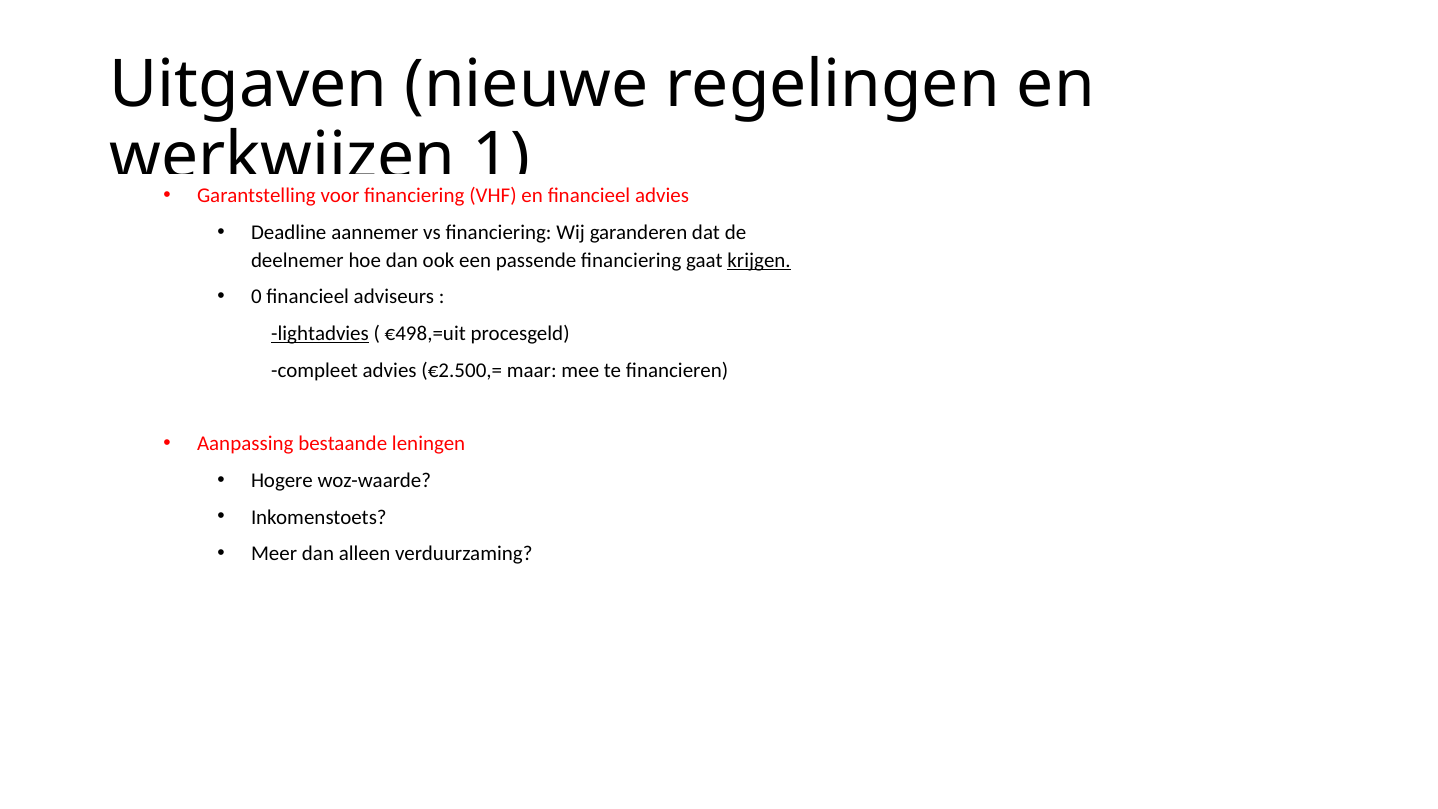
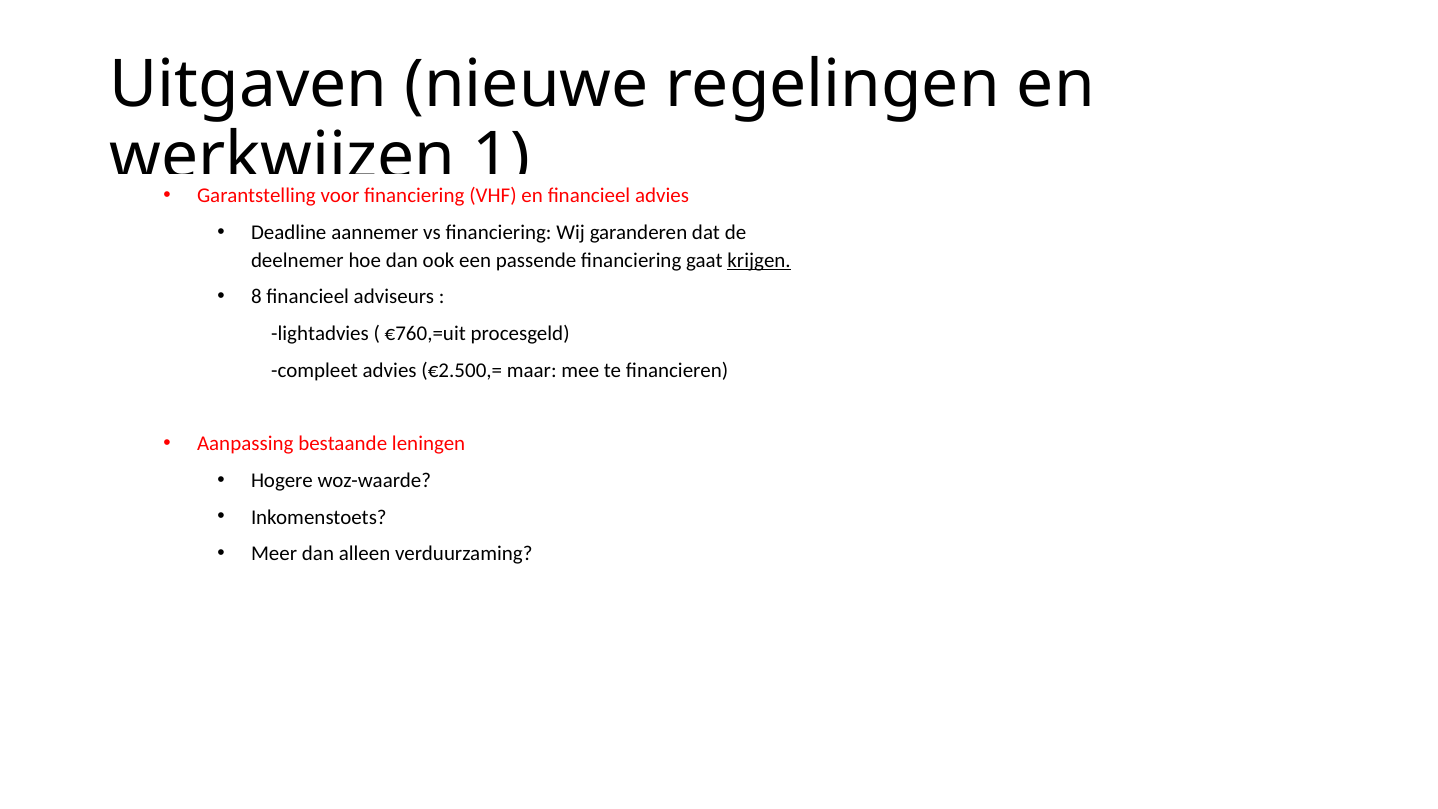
0: 0 -> 8
lightadvies underline: present -> none
€498,=uit: €498,=uit -> €760,=uit
